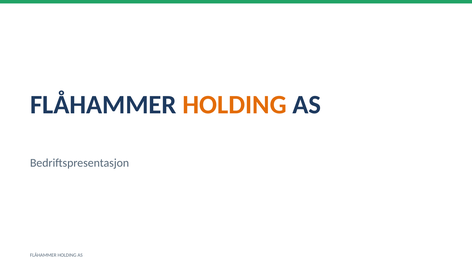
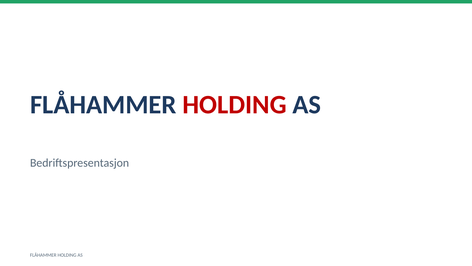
HOLDING at (235, 105) colour: orange -> red
